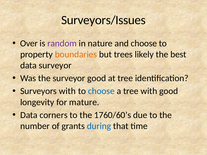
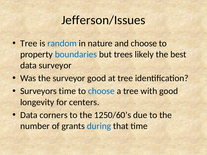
Surveyors/Issues: Surveyors/Issues -> Jefferson/Issues
Over at (29, 43): Over -> Tree
random colour: purple -> blue
boundaries colour: orange -> blue
Surveyors with: with -> time
mature: mature -> centers
1760/60’s: 1760/60’s -> 1250/60’s
